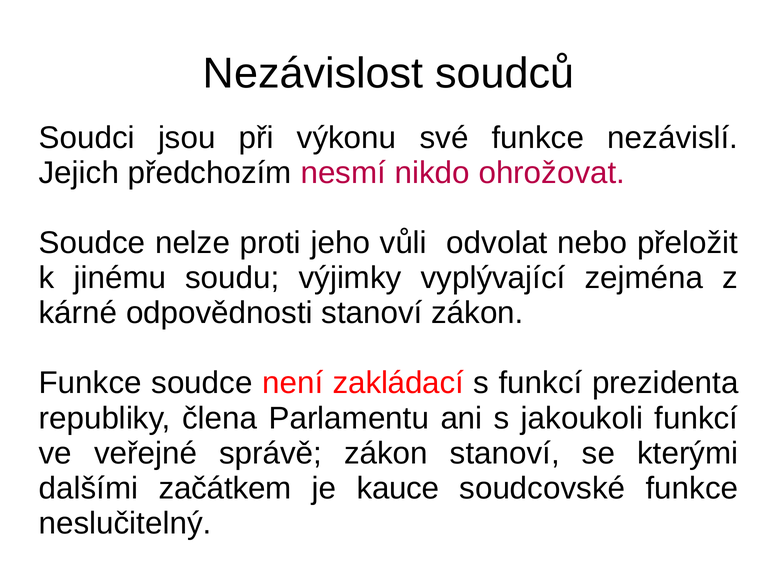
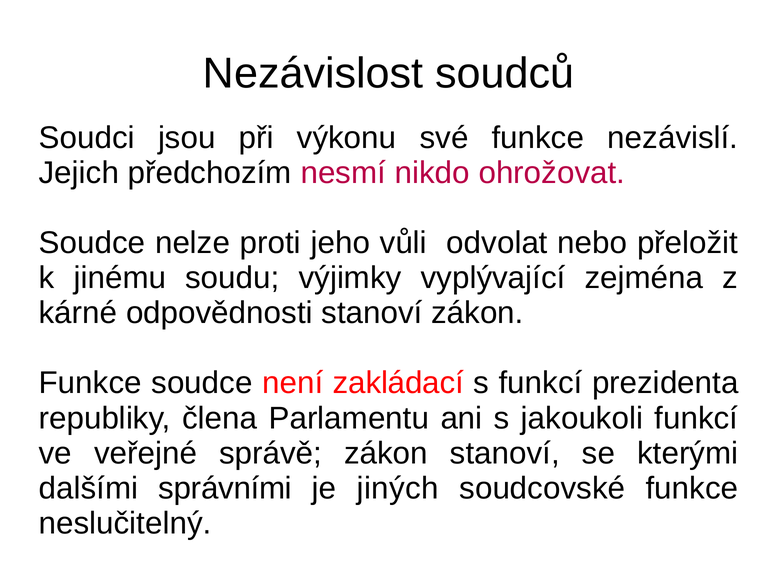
začátkem: začátkem -> správními
kauce: kauce -> jiných
